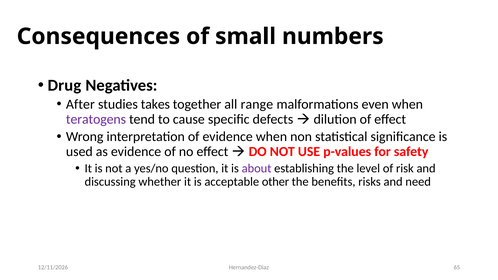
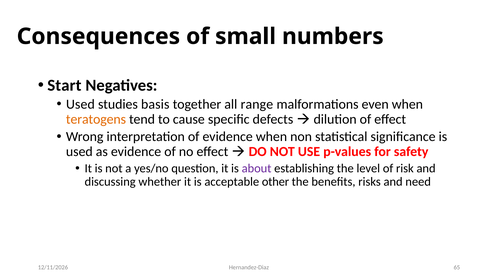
Drug: Drug -> Start
After at (80, 104): After -> Used
takes: takes -> basis
teratogens colour: purple -> orange
